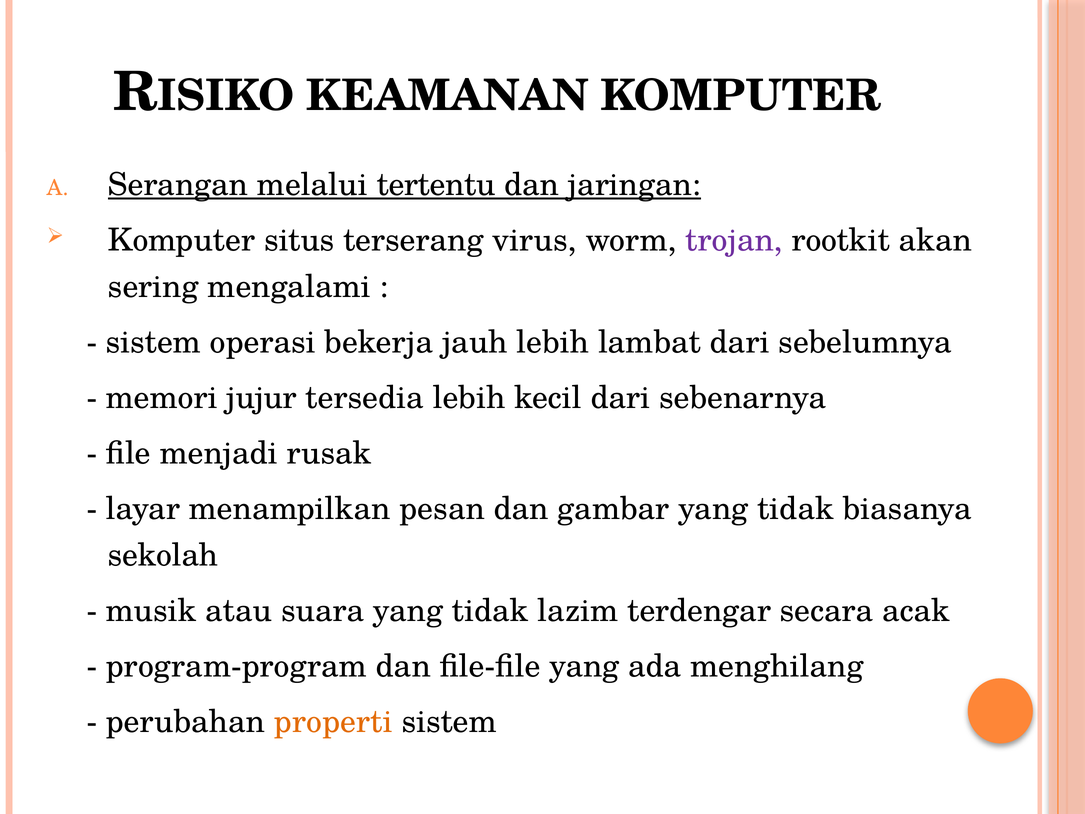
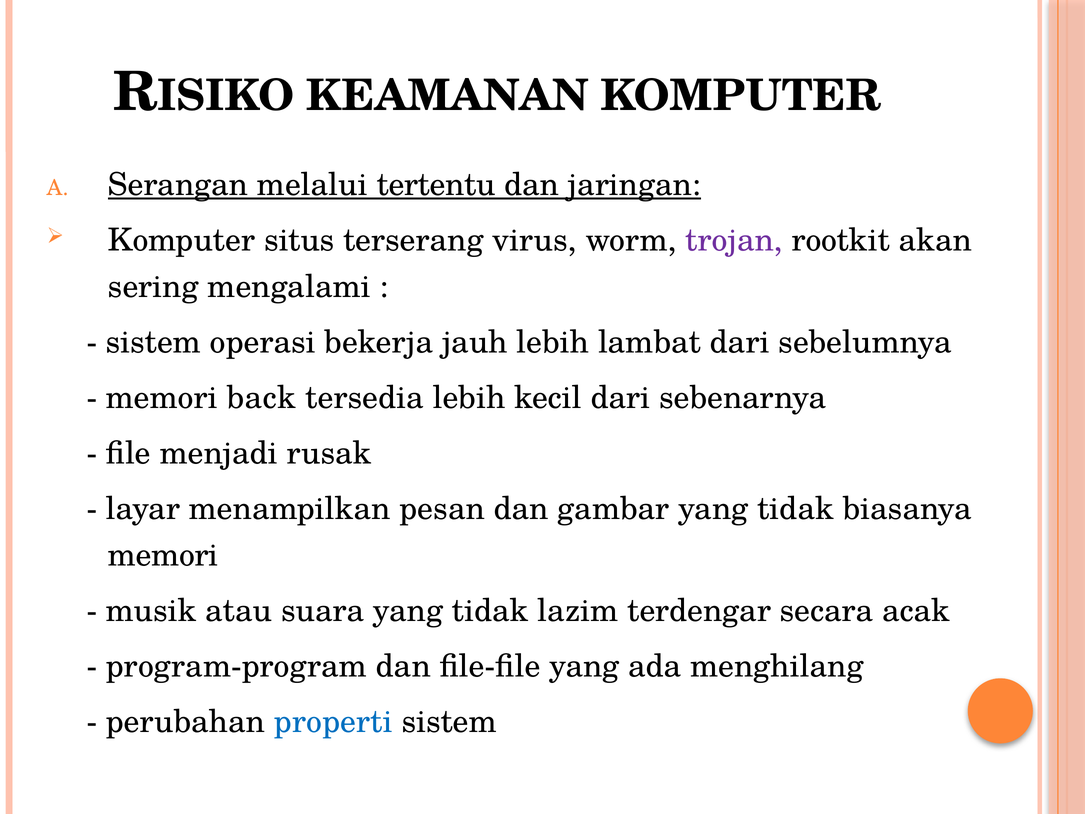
jujur: jujur -> back
sekolah at (163, 555): sekolah -> memori
properti colour: orange -> blue
